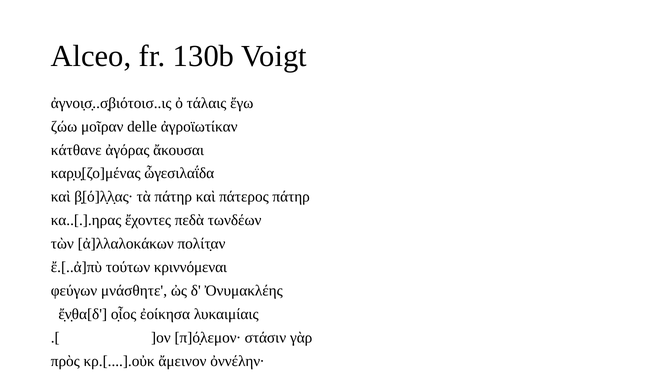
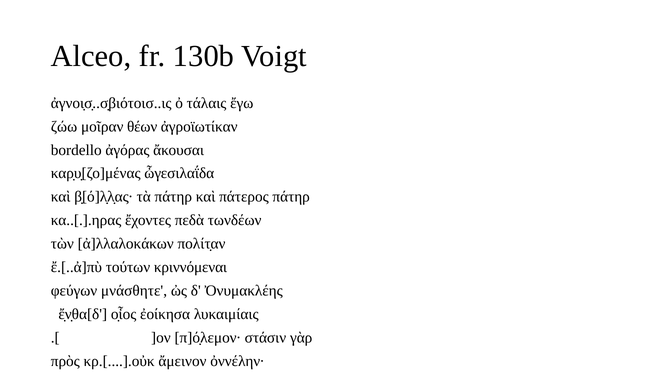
delle: delle -> θέων
κάτθανε: κάτθανε -> bordello
